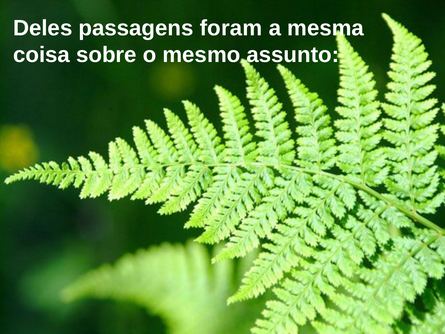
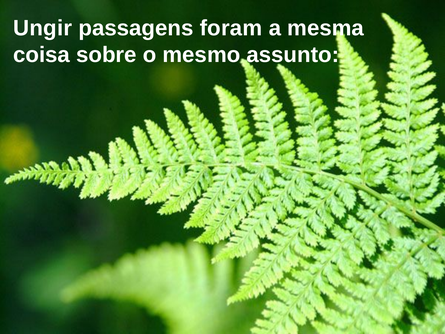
Deles: Deles -> Ungir
